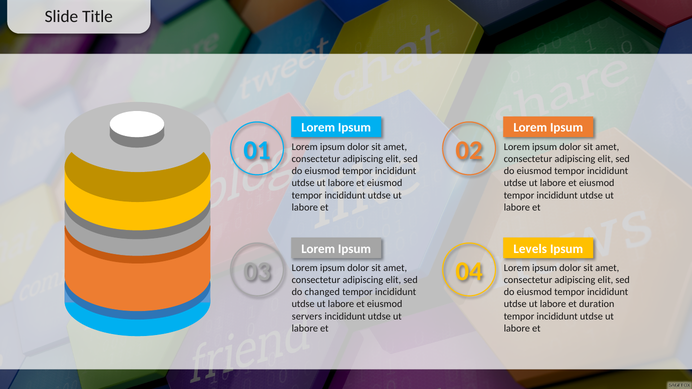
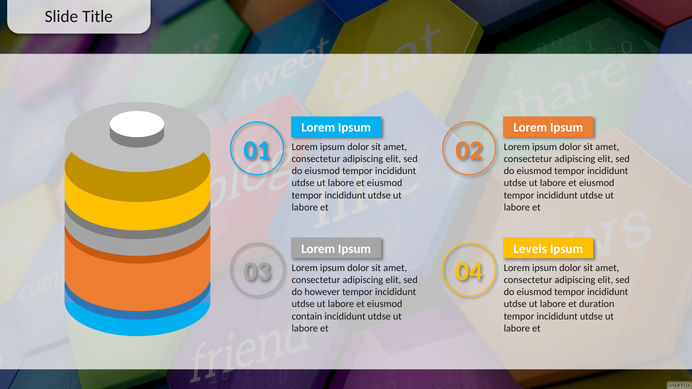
changed: changed -> however
servers: servers -> contain
